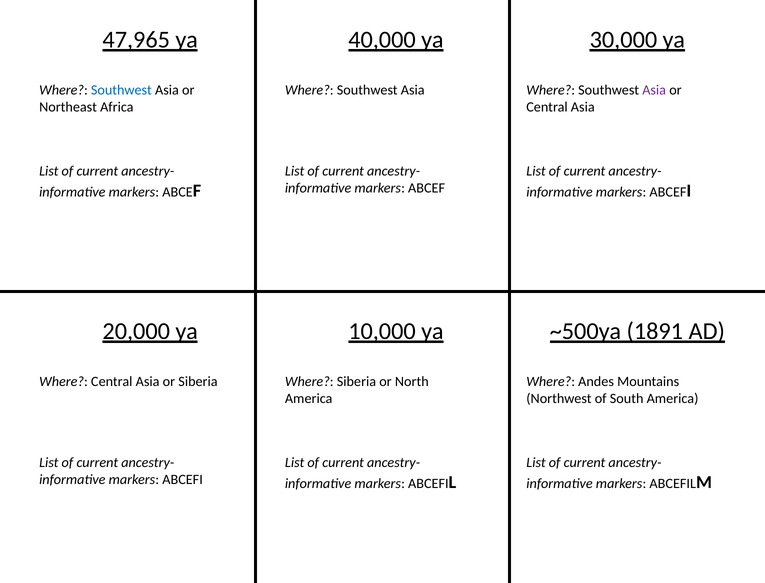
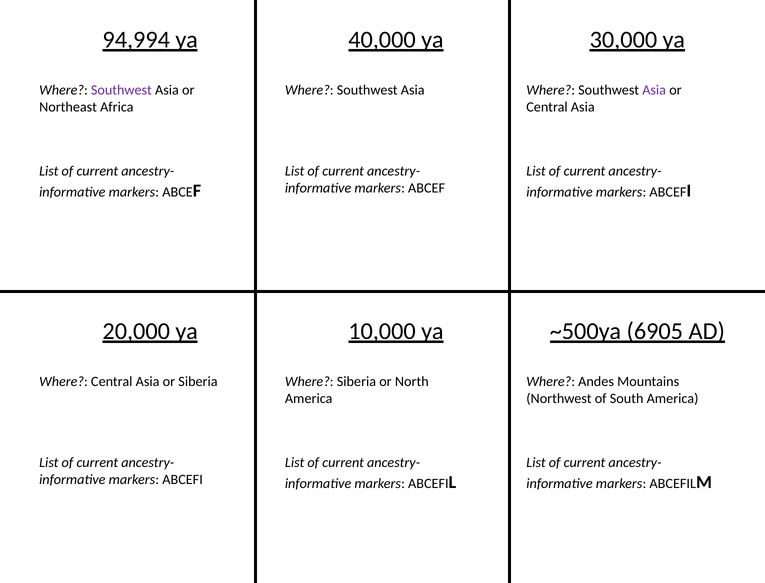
47,965: 47,965 -> 94,994
Southwest at (121, 90) colour: blue -> purple
1891: 1891 -> 6905
